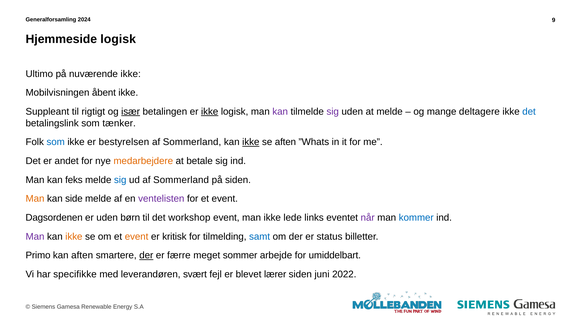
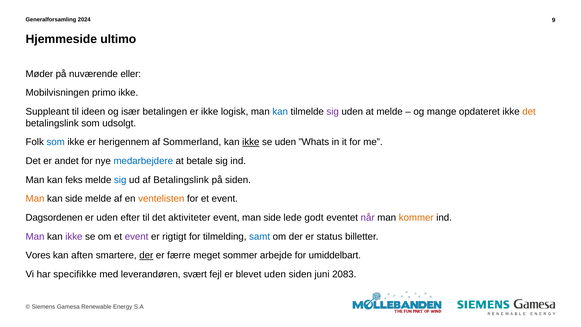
Hjemmeside logisk: logisk -> ultimo
Ultimo: Ultimo -> Møder
nuværende ikke: ikke -> eller
åbent: åbent -> primo
rigtigt: rigtigt -> ideen
især underline: present -> none
ikke at (210, 112) underline: present -> none
kan at (280, 112) colour: purple -> blue
deltagere: deltagere -> opdateret
det at (529, 112) colour: blue -> orange
tænker: tænker -> udsolgt
bestyrelsen: bestyrelsen -> herigennem
se aften: aften -> uden
medarbejdere colour: orange -> blue
ud af Sommerland: Sommerland -> Betalingslink
ventelisten colour: purple -> orange
børn: børn -> efter
workshop: workshop -> aktiviteter
man ikke: ikke -> side
links: links -> godt
kommer colour: blue -> orange
ikke at (74, 236) colour: orange -> purple
event at (137, 236) colour: orange -> purple
kritisk: kritisk -> rigtigt
Primo: Primo -> Vores
blevet lærer: lærer -> uden
2022: 2022 -> 2083
